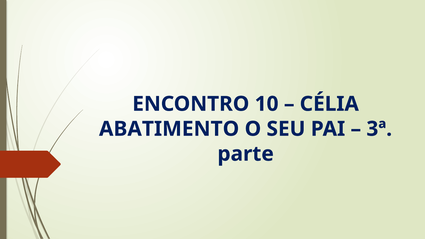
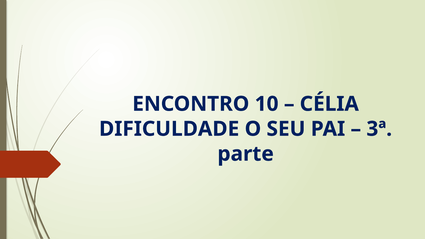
ABATIMENTO: ABATIMENTO -> DIFICULDADE
